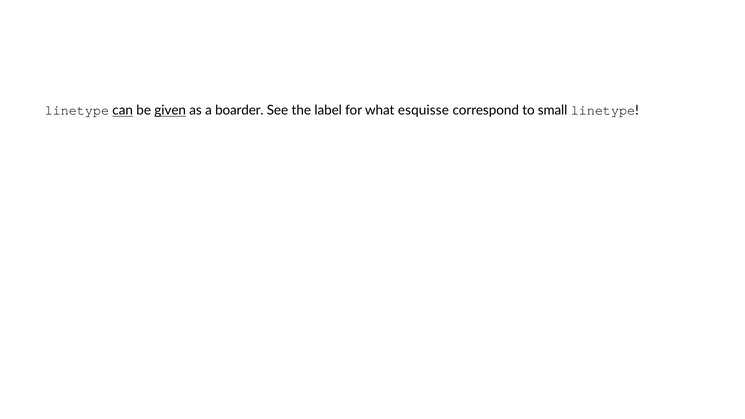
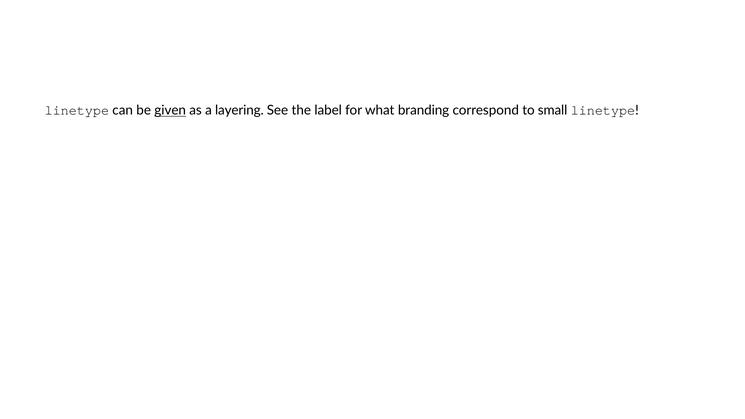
can underline: present -> none
boarder: boarder -> layering
esquisse: esquisse -> branding
